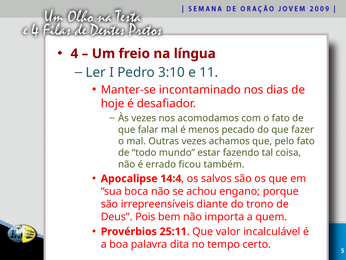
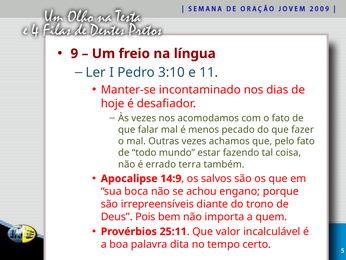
4: 4 -> 9
ficou: ficou -> terra
14:4: 14:4 -> 14:9
